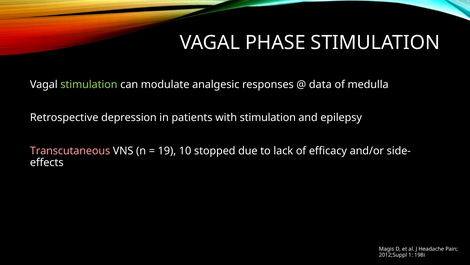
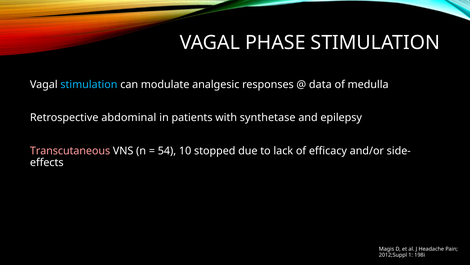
stimulation at (89, 84) colour: light green -> light blue
depression: depression -> abdominal
with stimulation: stimulation -> synthetase
19: 19 -> 54
